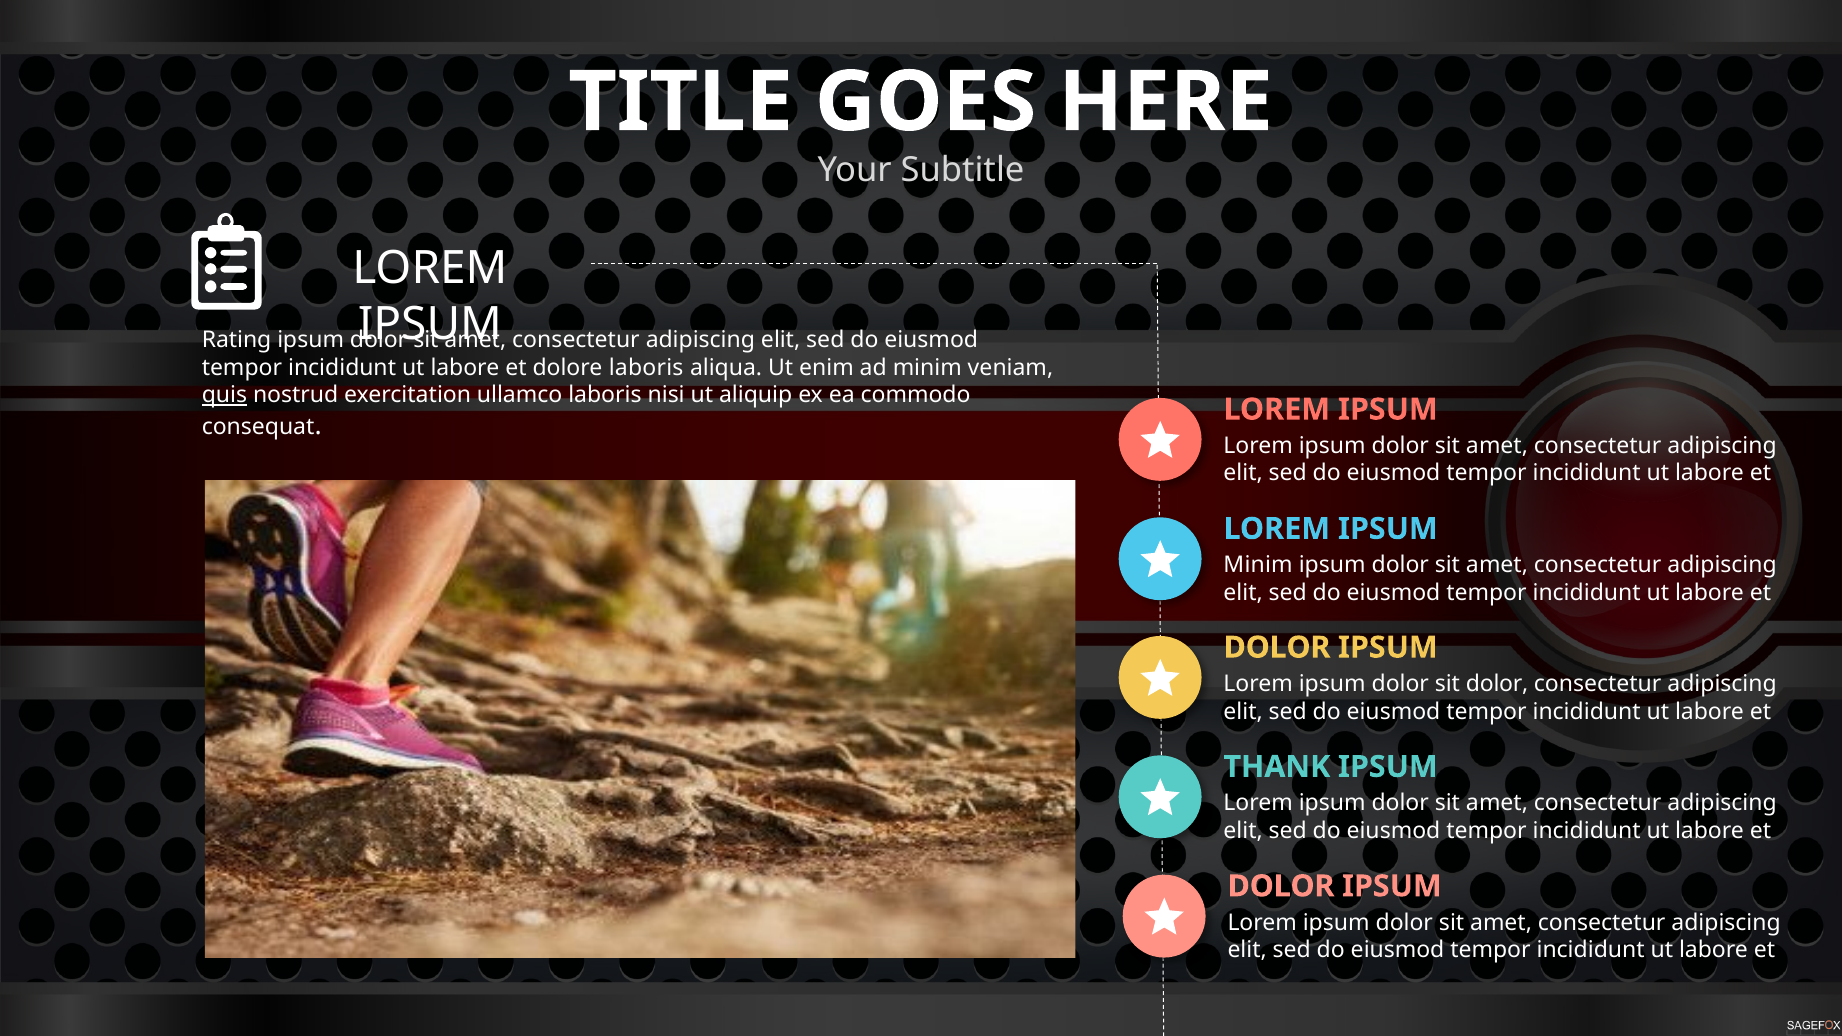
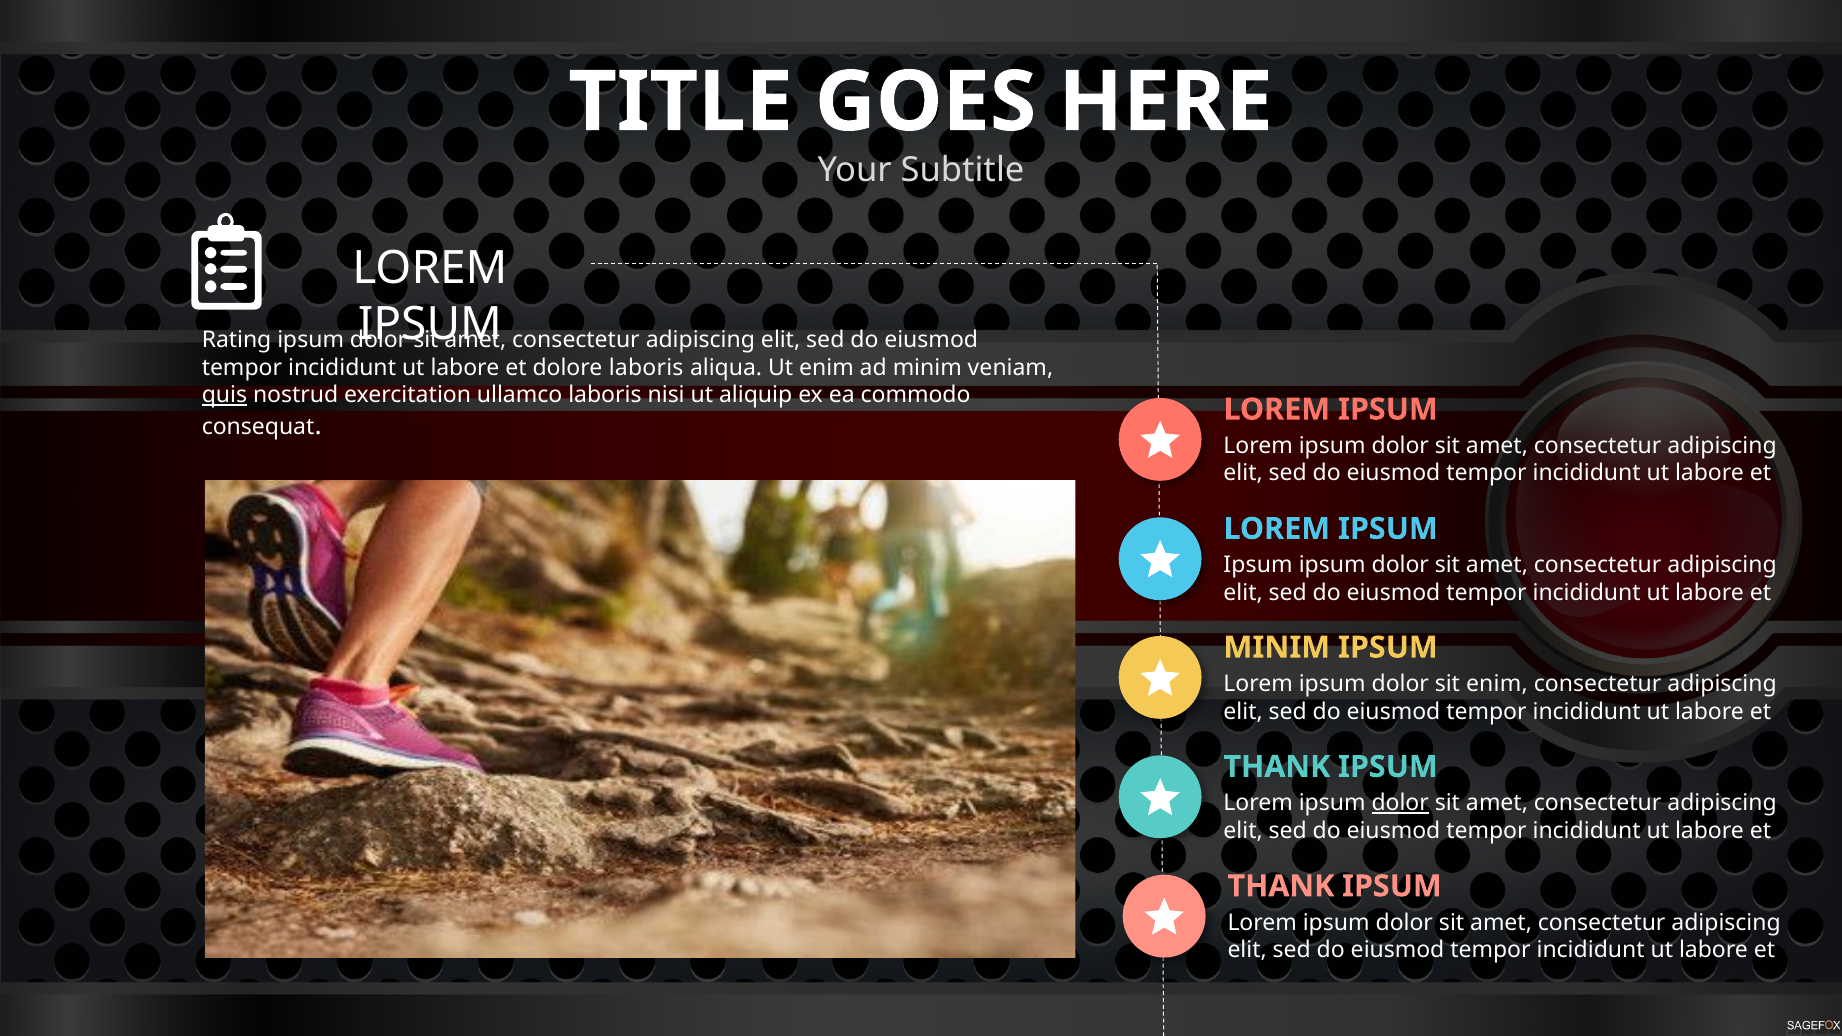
Minim at (1258, 565): Minim -> Ipsum
DOLOR at (1277, 648): DOLOR -> MINIM
sit dolor: dolor -> enim
dolor at (1400, 803) underline: none -> present
DOLOR at (1281, 886): DOLOR -> THANK
